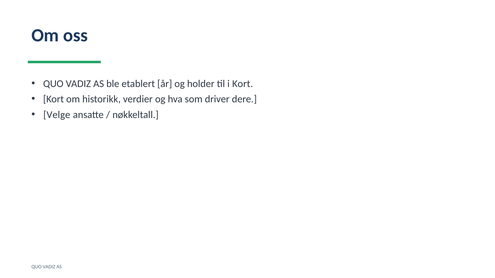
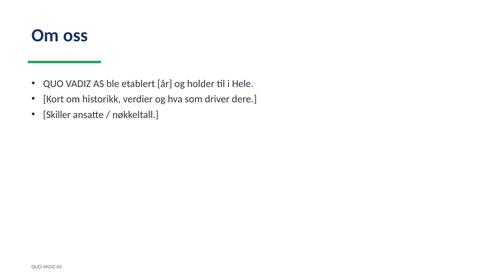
i Kort: Kort -> Hele
Velge: Velge -> Skiller
